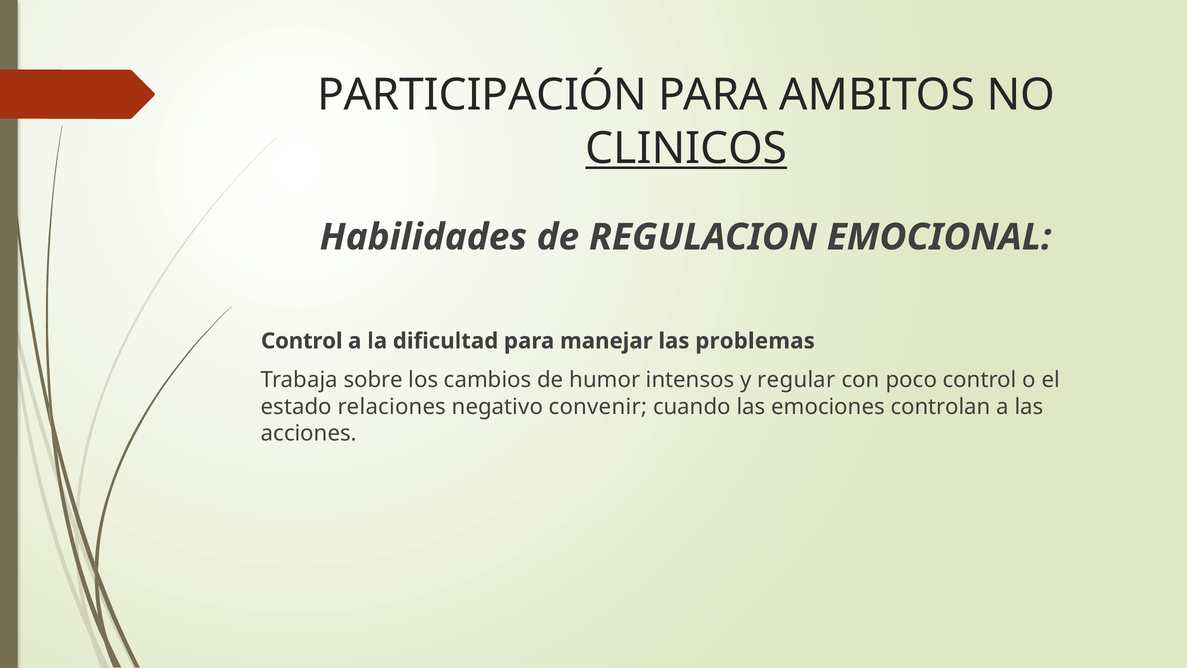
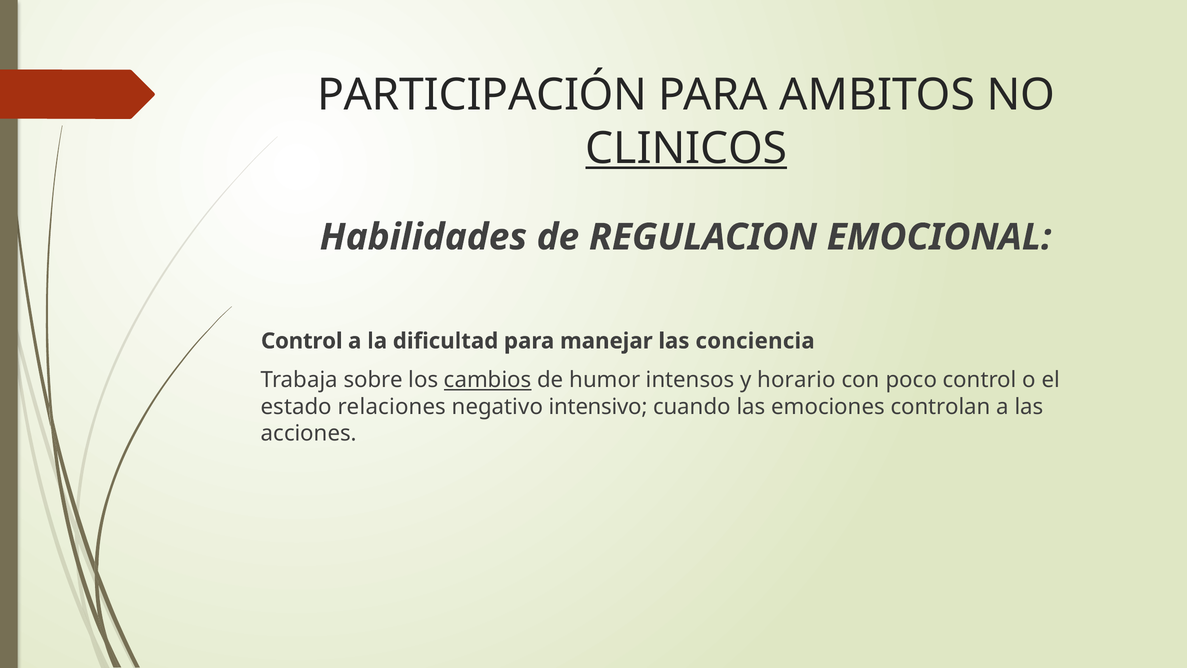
problemas: problemas -> conciencia
cambios underline: none -> present
regular: regular -> horario
convenir: convenir -> intensivo
